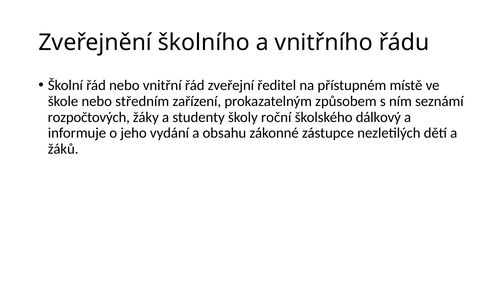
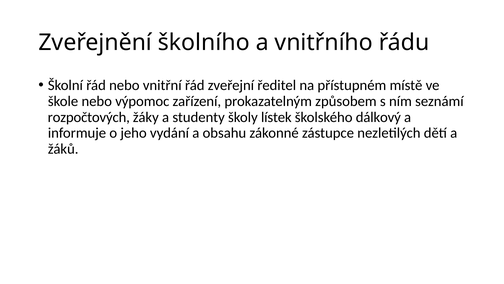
středním: středním -> výpomoc
roční: roční -> lístek
